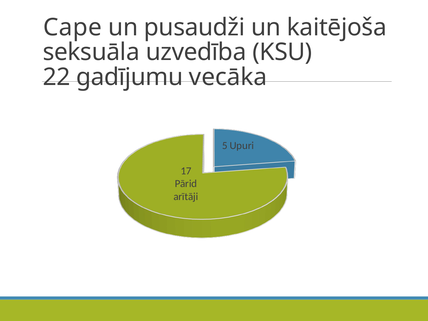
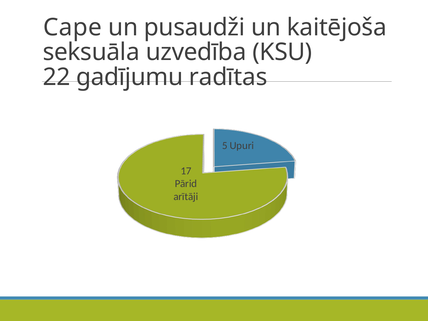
vecāka: vecāka -> radītas
